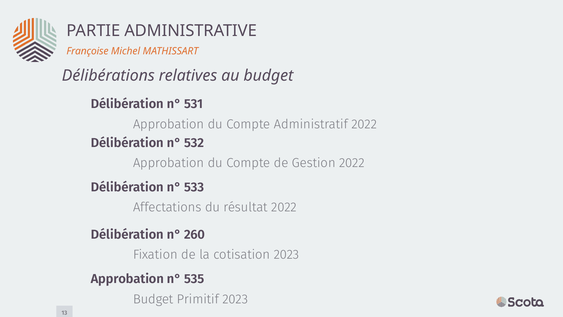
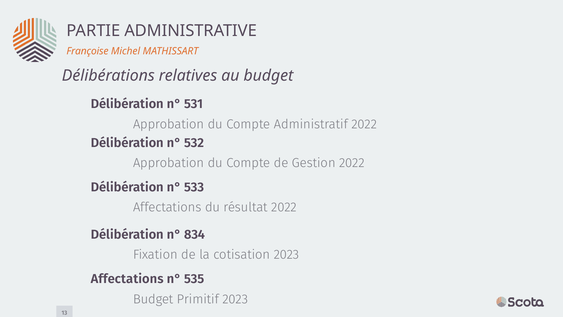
260: 260 -> 834
Approbation at (127, 279): Approbation -> Affectations
